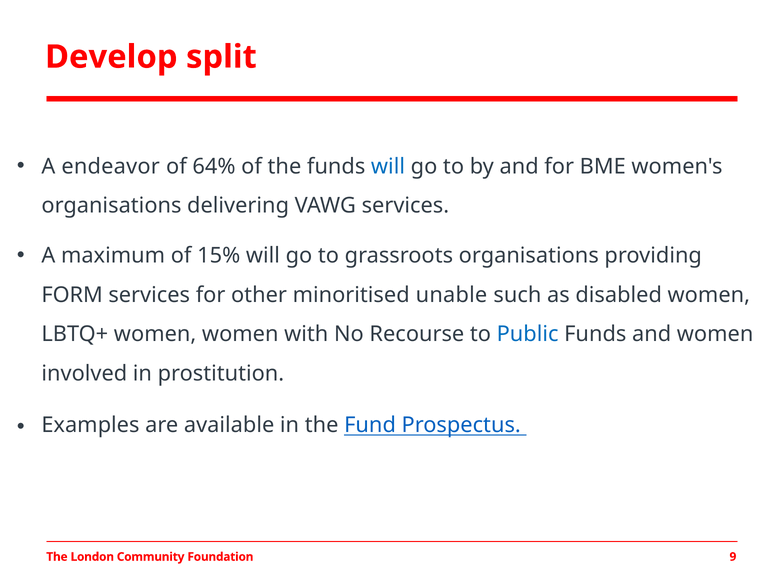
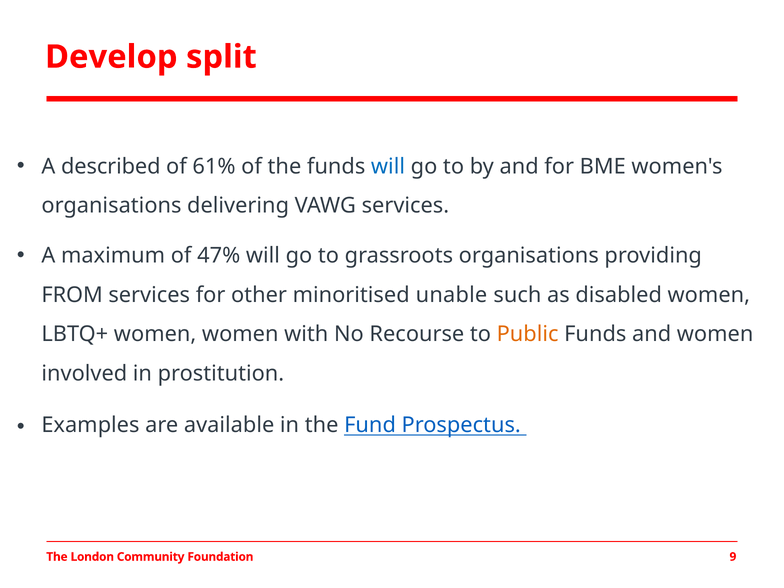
endeavor: endeavor -> described
64%: 64% -> 61%
15%: 15% -> 47%
FORM: FORM -> FROM
Public colour: blue -> orange
